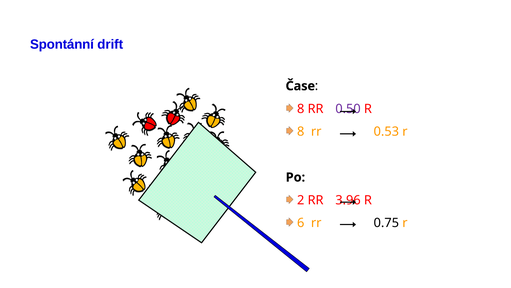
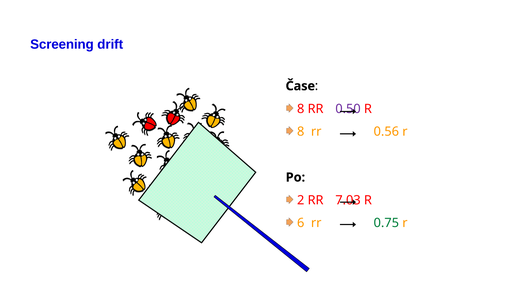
Spontánní: Spontánní -> Screening
0.53: 0.53 -> 0.56
3.96: 3.96 -> 7.03
0.75 colour: black -> green
